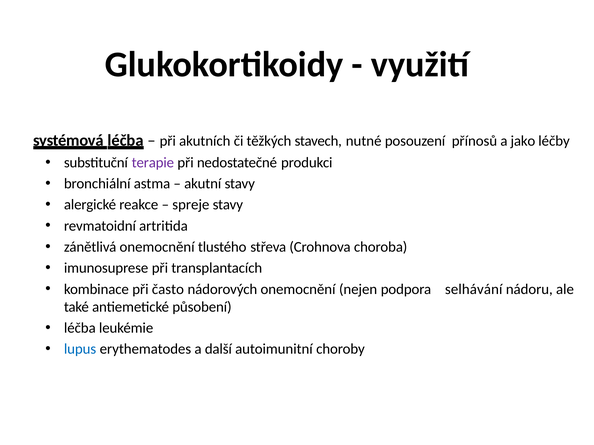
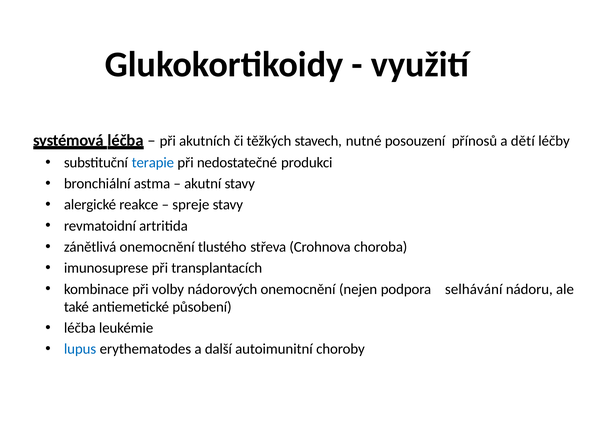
jako: jako -> dětí
terapie colour: purple -> blue
často: často -> volby
